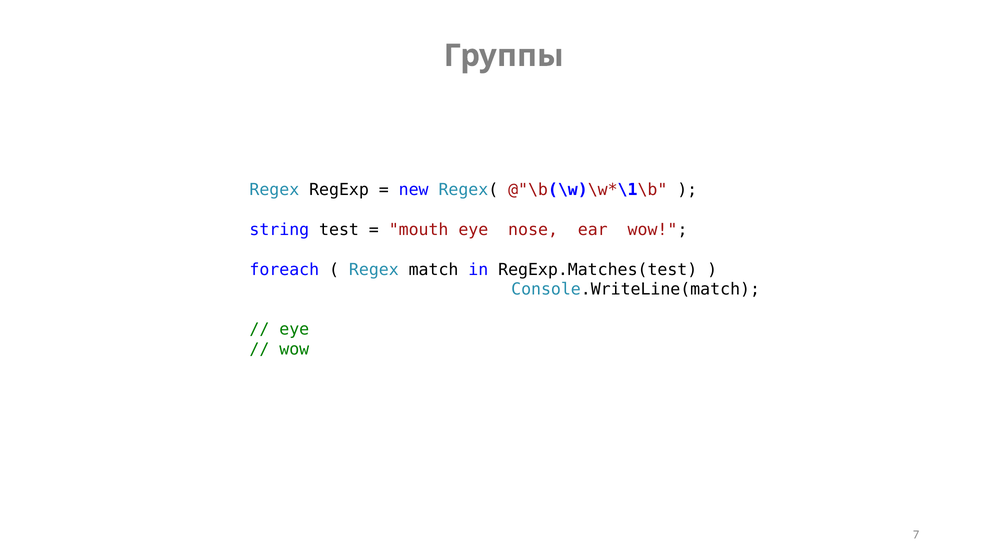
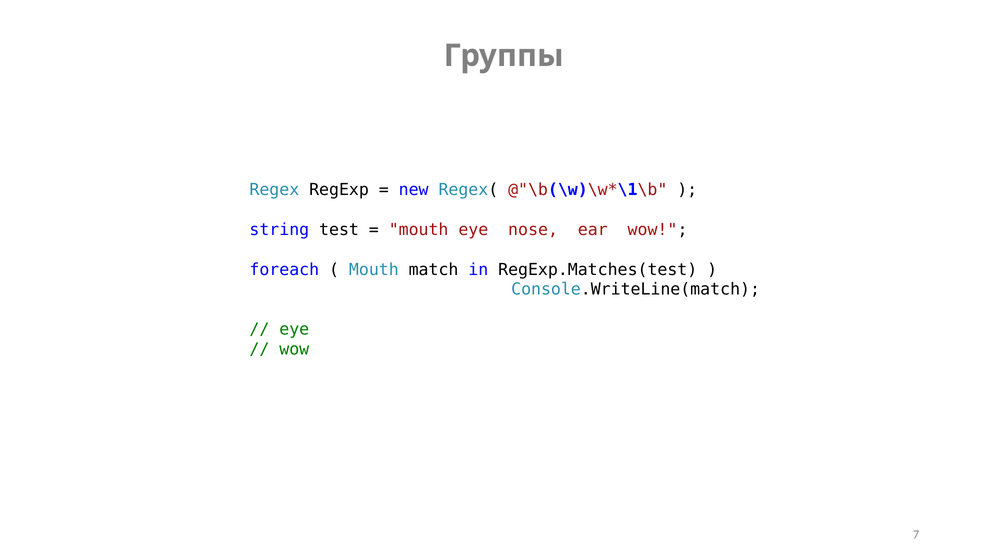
Regex at (374, 269): Regex -> Mouth
